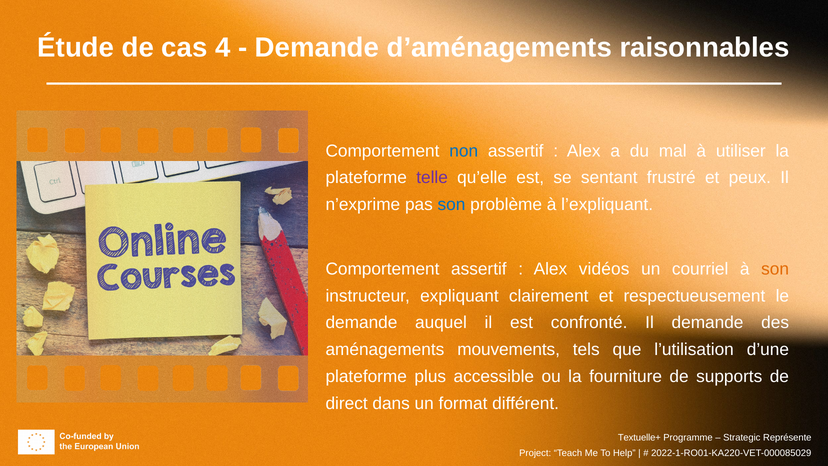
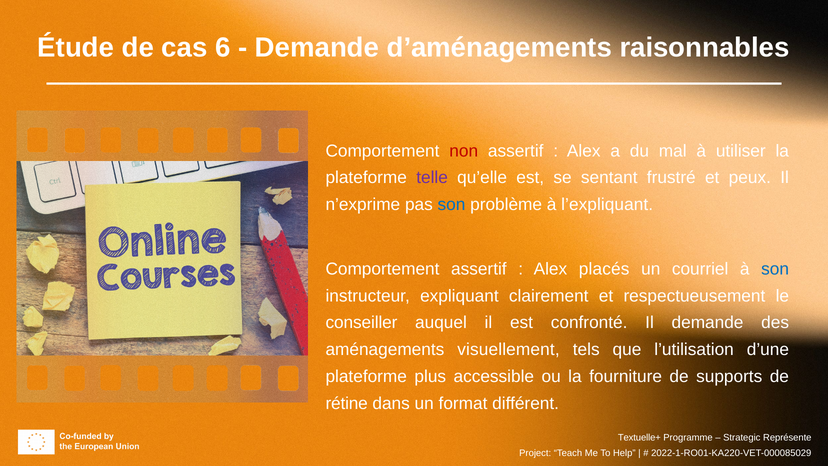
4: 4 -> 6
non colour: blue -> red
vidéos: vidéos -> placés
son at (775, 269) colour: orange -> blue
demande at (361, 323): demande -> conseiller
mouvements: mouvements -> visuellement
direct: direct -> rétine
